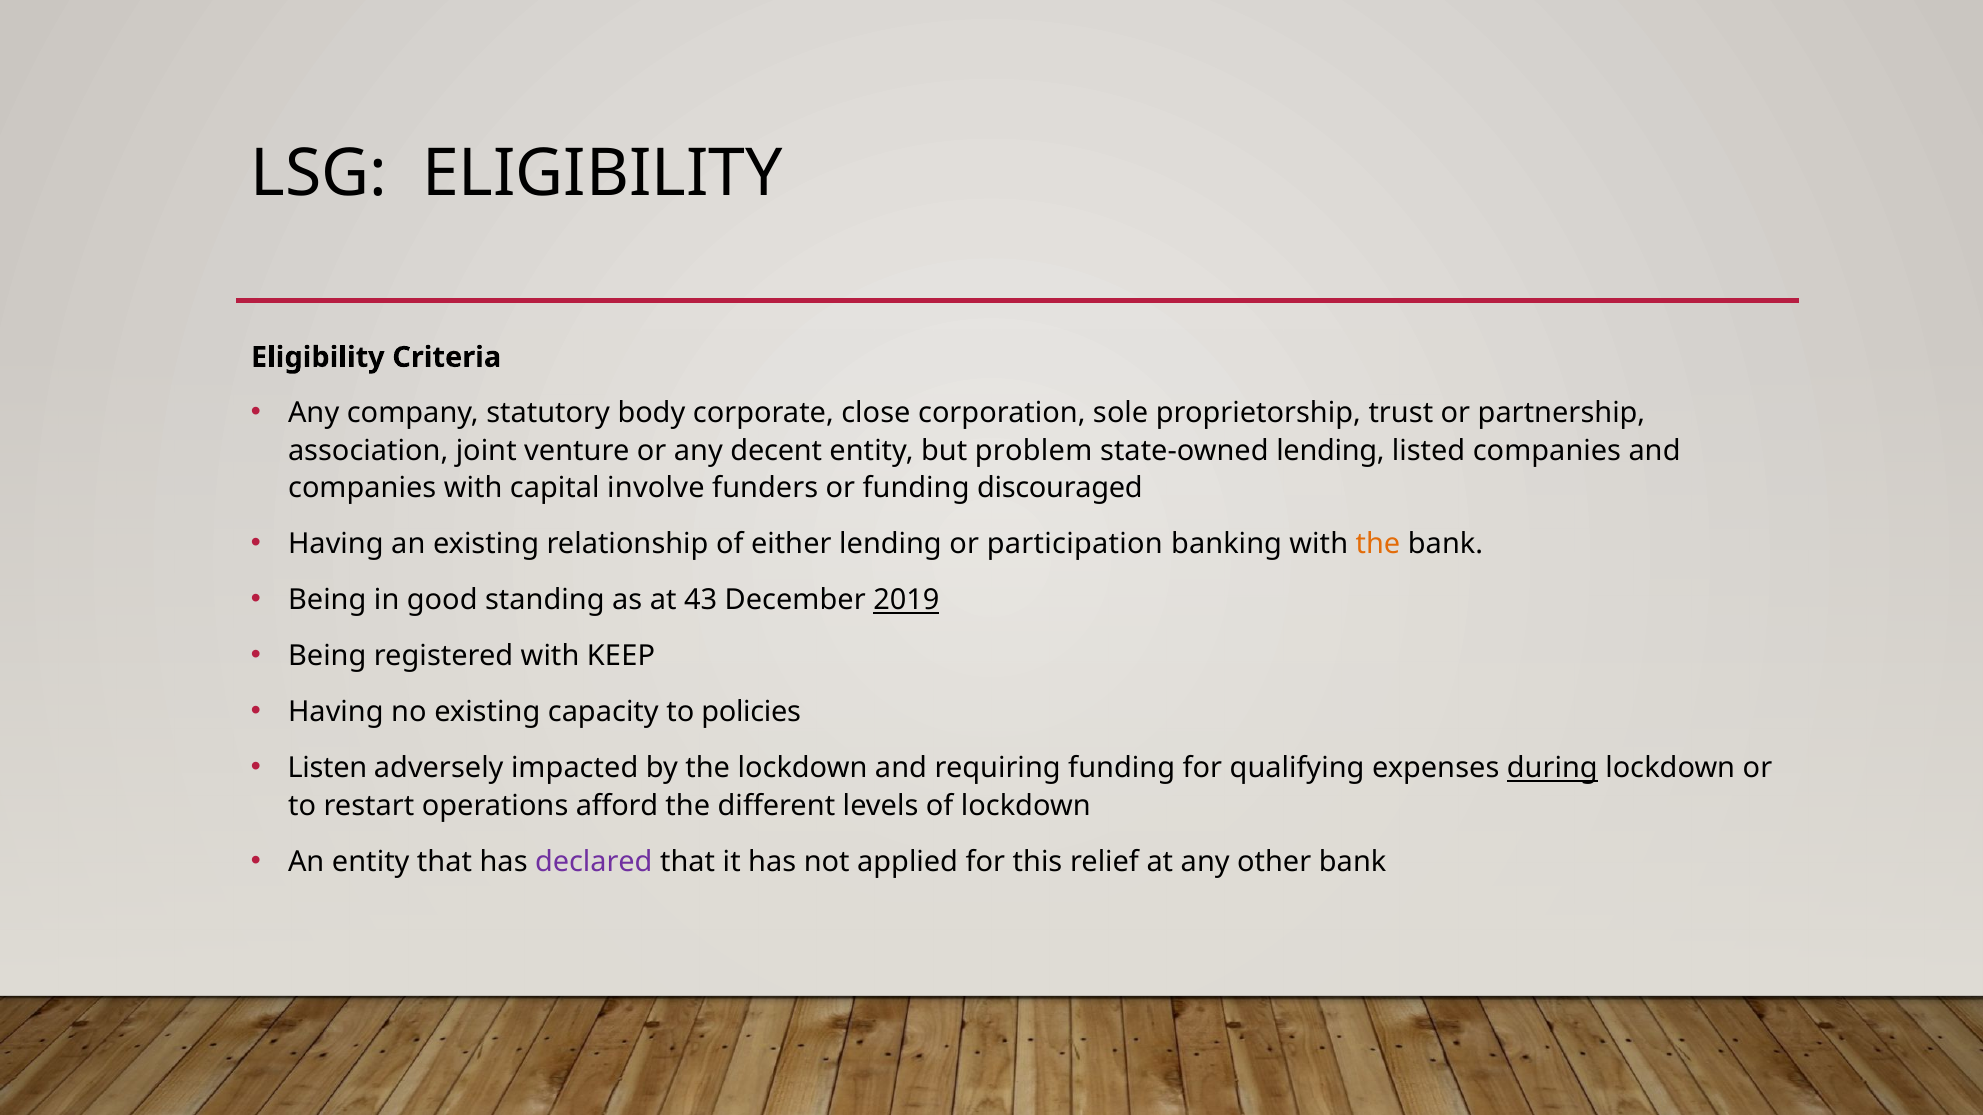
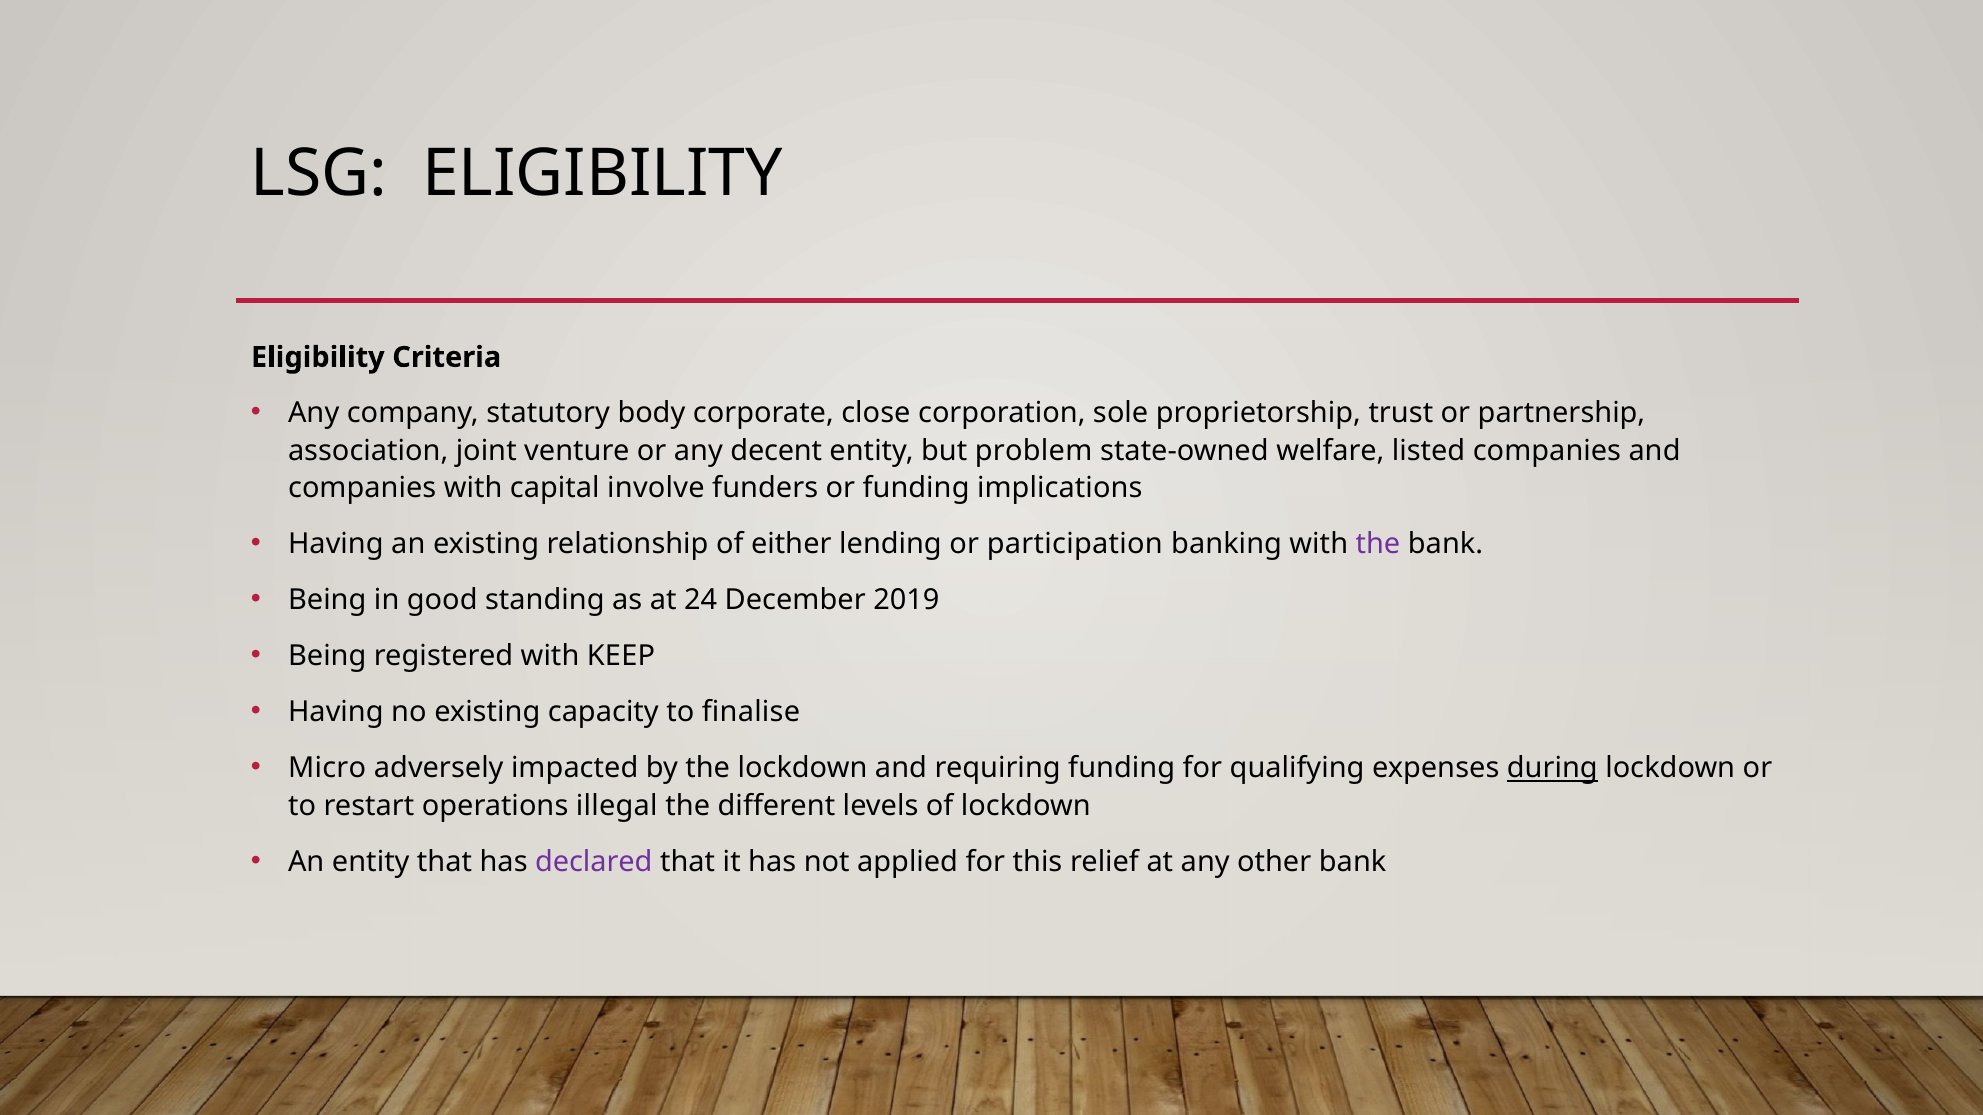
state-owned lending: lending -> welfare
discouraged: discouraged -> implications
the at (1378, 544) colour: orange -> purple
43: 43 -> 24
2019 underline: present -> none
policies: policies -> finalise
Listen: Listen -> Micro
afford: afford -> illegal
